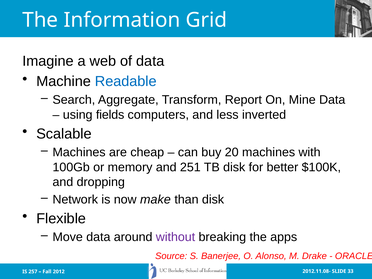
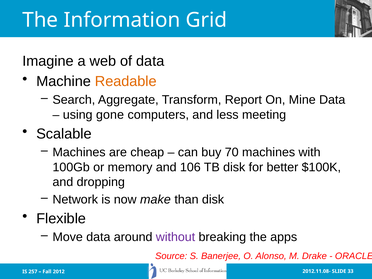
Readable colour: blue -> orange
fields: fields -> gone
inverted: inverted -> meeting
20: 20 -> 70
251: 251 -> 106
